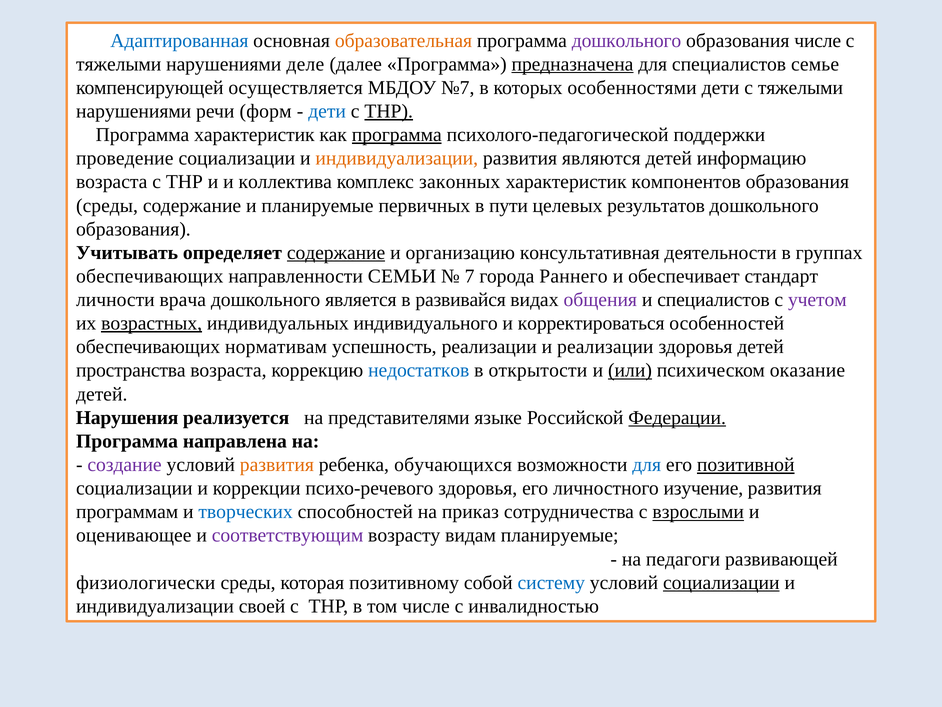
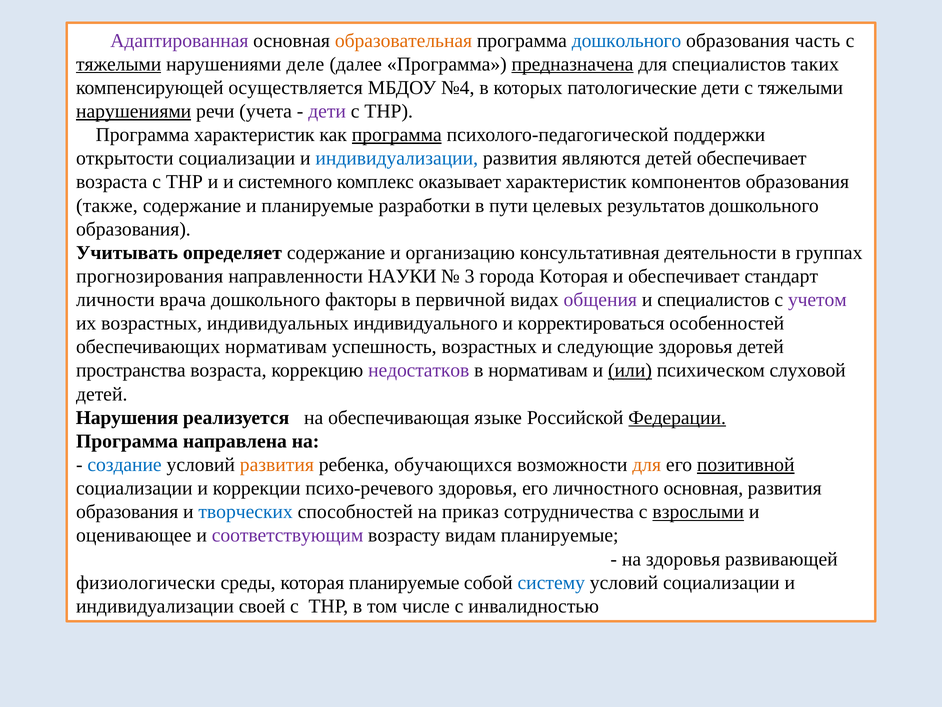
Адаптированная colour: blue -> purple
дошкольного at (627, 41) colour: purple -> blue
образования числе: числе -> часть
тяжелыми at (119, 64) underline: none -> present
семье: семье -> таких
№7: №7 -> №4
особенностями: особенностями -> патологические
нарушениями at (134, 111) underline: none -> present
форм: форм -> учета
дети at (327, 111) colour: blue -> purple
ТНР at (389, 111) underline: present -> none
проведение: проведение -> открытости
индивидуализации at (397, 158) colour: orange -> blue
детей информацию: информацию -> обеспечивает
коллектива: коллектива -> системного
законных: законных -> оказывает
среды at (107, 205): среды -> также
первичных: первичных -> разработки
содержание at (336, 253) underline: present -> none
обеспечивающих at (150, 276): обеспечивающих -> прогнозирования
СЕМЬИ: СЕМЬИ -> НАУКИ
7: 7 -> 3
города Раннего: Раннего -> Которая
является: является -> факторы
развивайся: развивайся -> первичной
возрастных at (152, 323) underline: present -> none
успешность реализации: реализации -> возрастных
и реализации: реализации -> следующие
недостатков colour: blue -> purple
в открытости: открытости -> нормативам
оказание: оказание -> слуховой
представителями: представителями -> обеспечивающая
создание colour: purple -> blue
для at (647, 464) colour: blue -> orange
личностного изучение: изучение -> основная
программам at (127, 512): программам -> образования
на педагоги: педагоги -> здоровья
которая позитивному: позитивному -> планируемые
социализации at (721, 582) underline: present -> none
